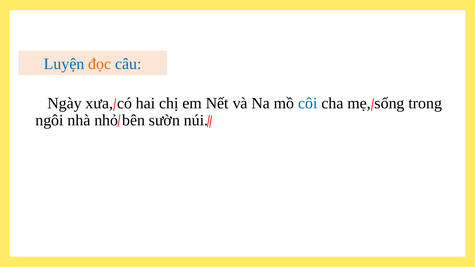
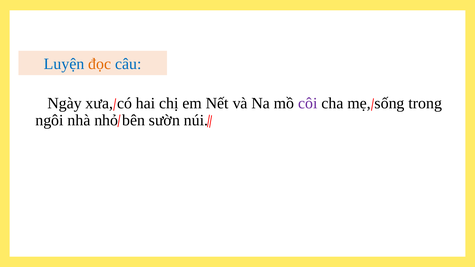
côi colour: blue -> purple
